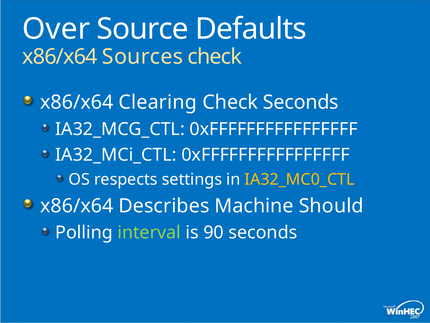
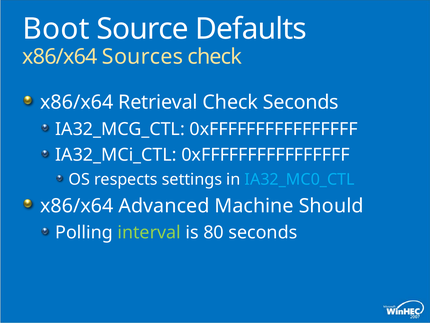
Over: Over -> Boot
Clearing: Clearing -> Retrieval
IA32_MC0_CTL colour: yellow -> light blue
Describes: Describes -> Advanced
90: 90 -> 80
